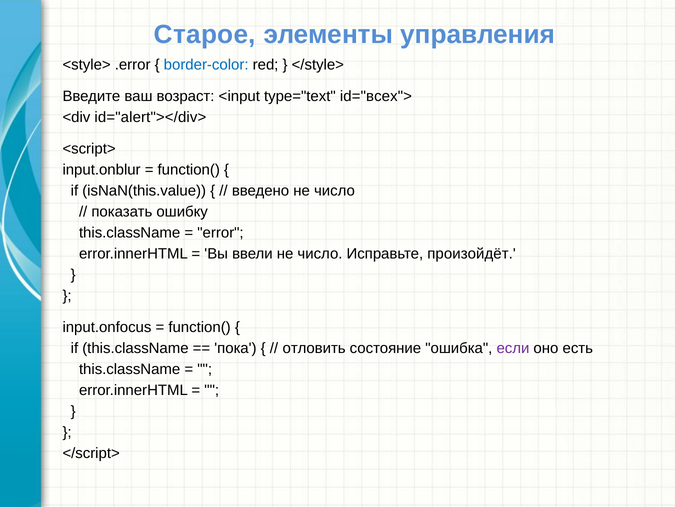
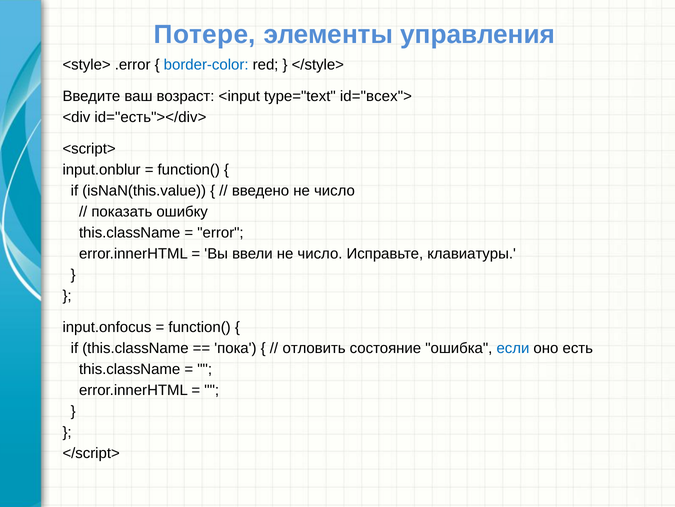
Старое: Старое -> Потере
id="alert"></div>: id="alert"></div> -> id="есть"></div>
произойдёт: произойдёт -> клавиатуры
если colour: purple -> blue
